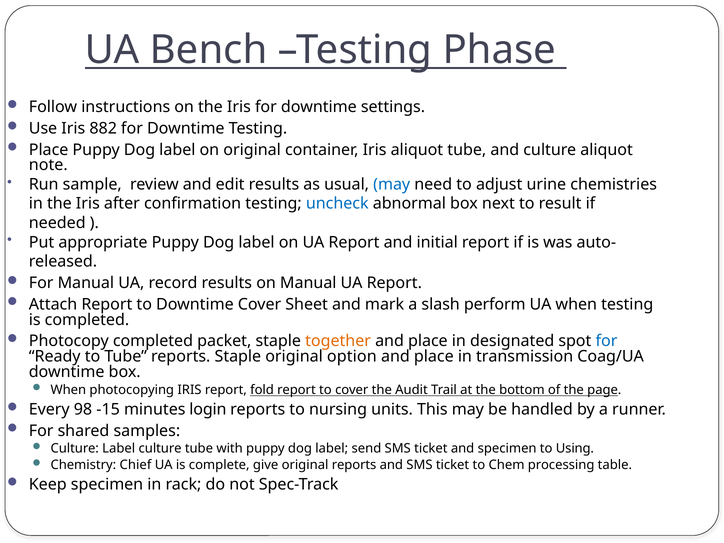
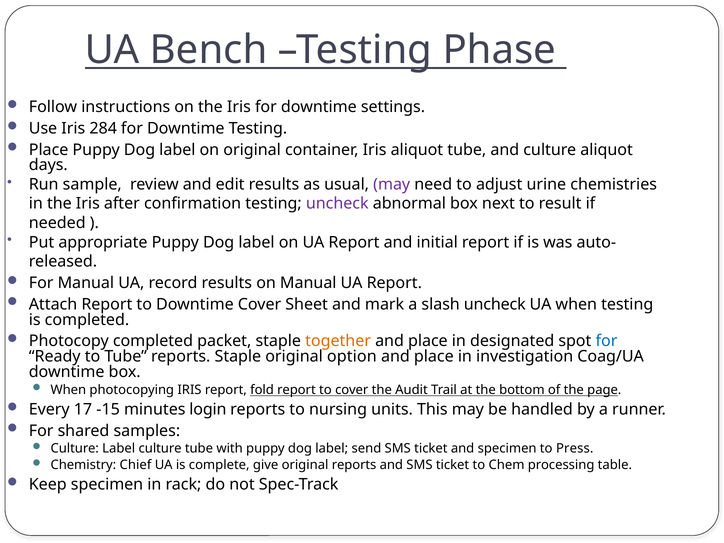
882: 882 -> 284
note: note -> days
may at (392, 184) colour: blue -> purple
uncheck at (337, 204) colour: blue -> purple
slash perform: perform -> uncheck
transmission: transmission -> investigation
98: 98 -> 17
Using: Using -> Press
